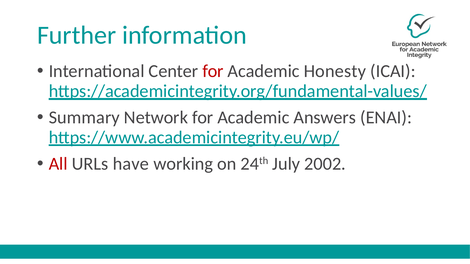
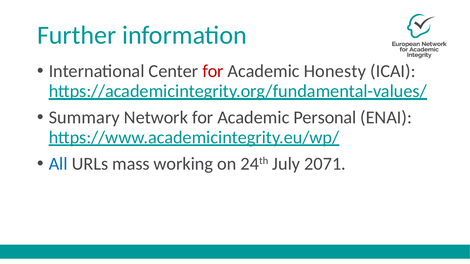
Answers: Answers -> Personal
All colour: red -> blue
have: have -> mass
2002: 2002 -> 2071
